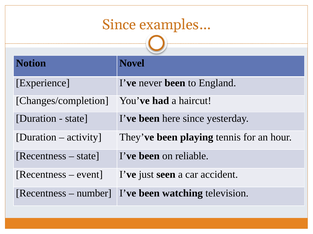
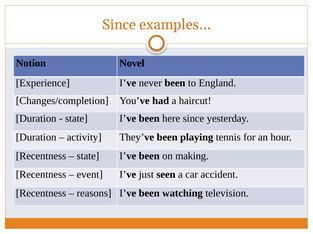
reliable: reliable -> making
number: number -> reasons
